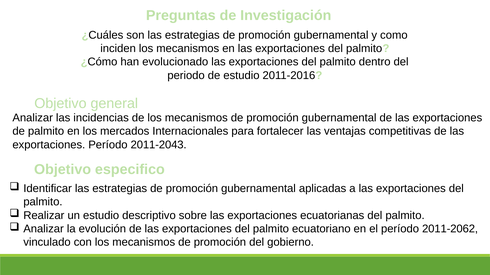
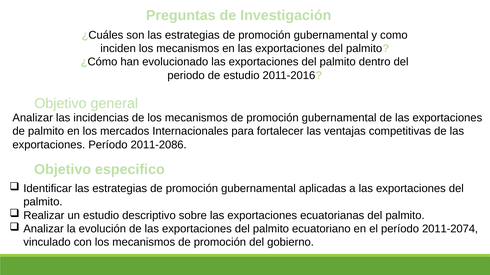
2011-2043: 2011-2043 -> 2011-2086
2011-2062: 2011-2062 -> 2011-2074
